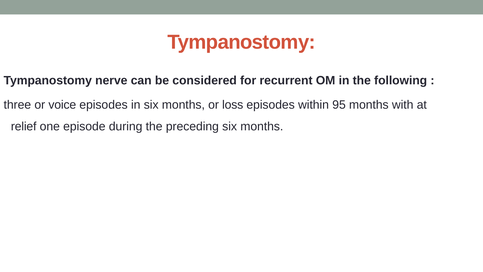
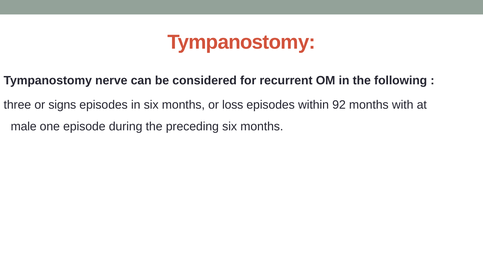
voice: voice -> signs
95: 95 -> 92
relief: relief -> male
